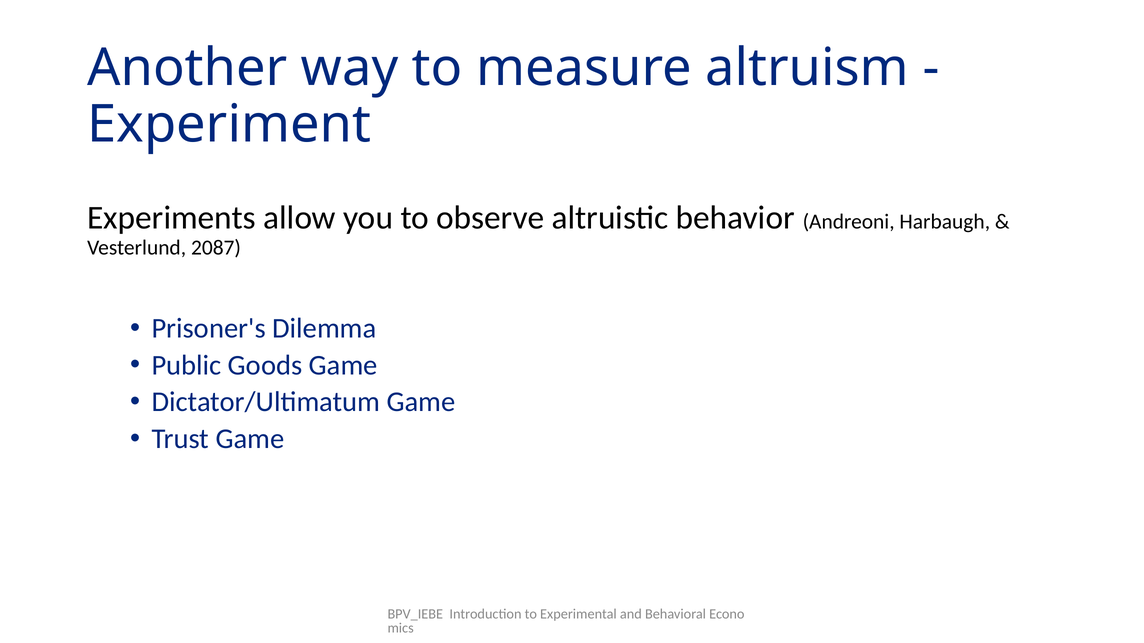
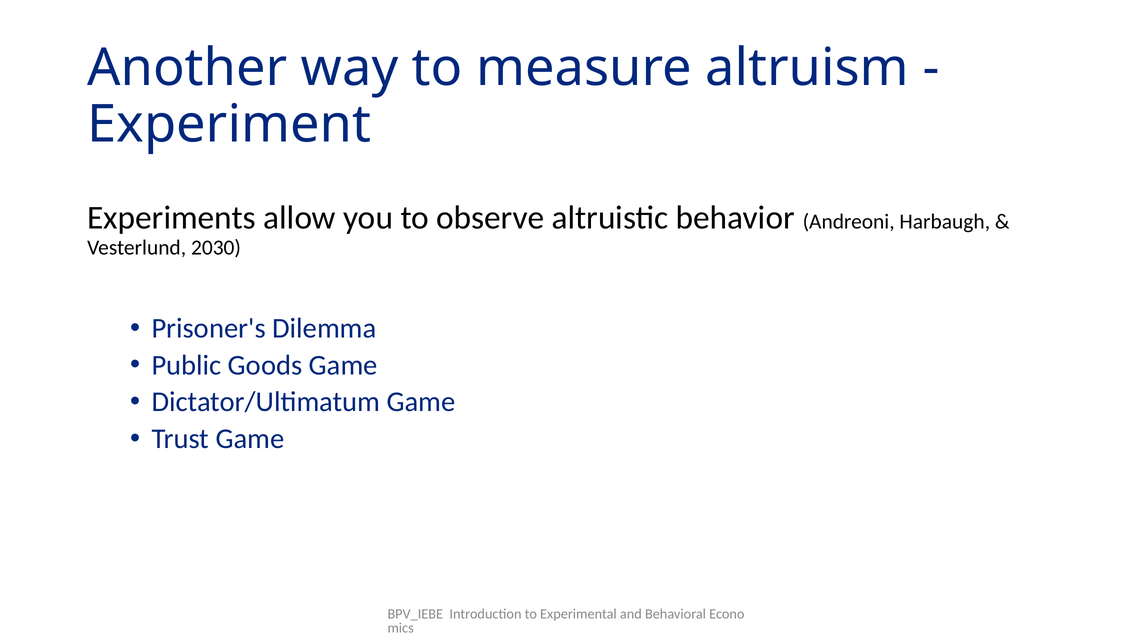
2087: 2087 -> 2030
